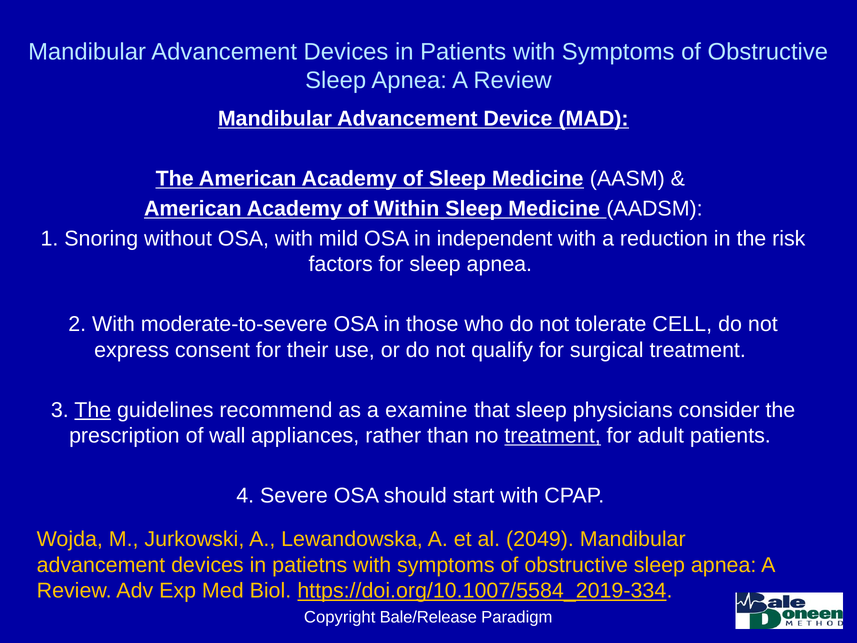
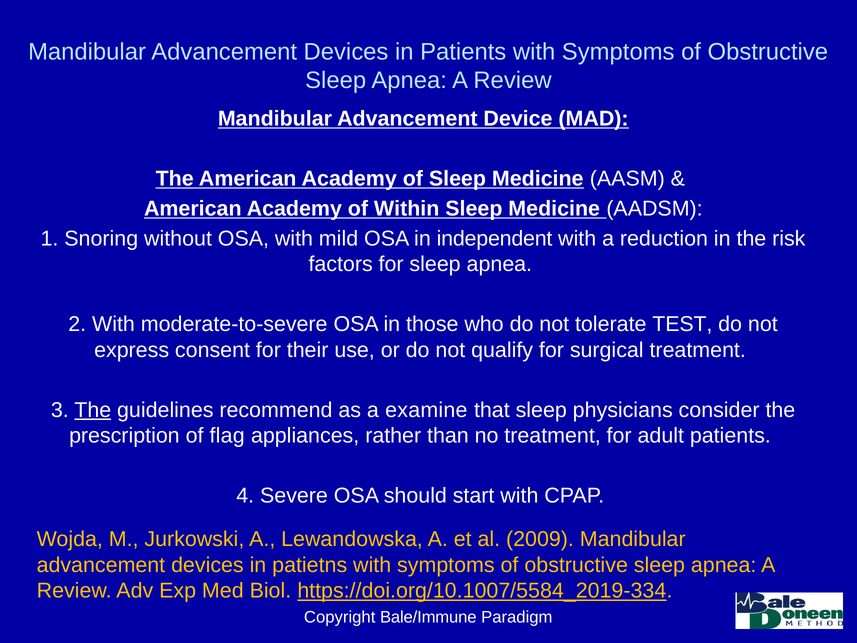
CELL: CELL -> TEST
wall: wall -> flag
treatment at (553, 436) underline: present -> none
2049: 2049 -> 2009
Bale/Release: Bale/Release -> Bale/Immune
